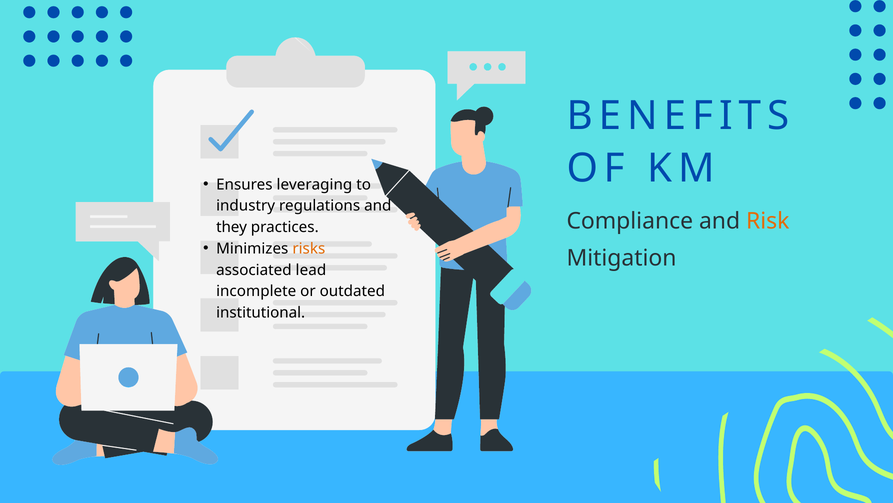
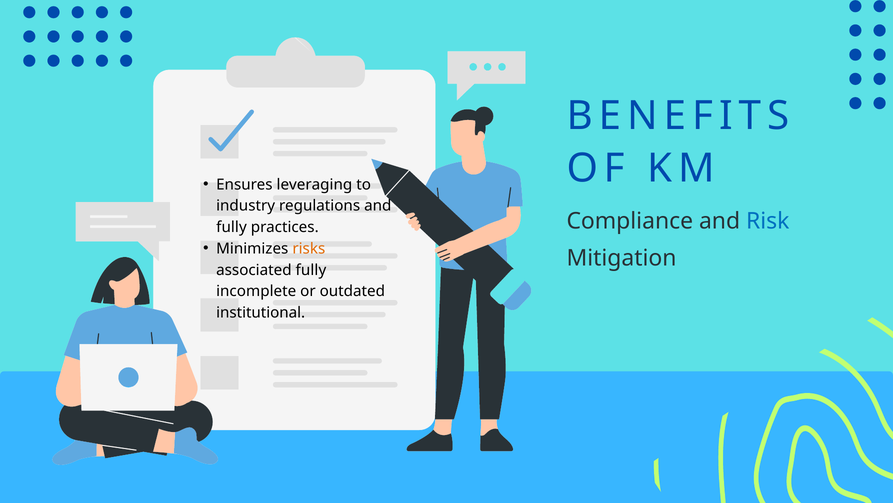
Risk colour: orange -> blue
they at (232, 227): they -> fully
associated lead: lead -> fully
